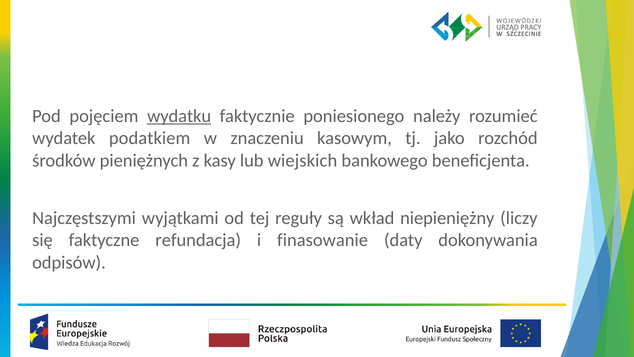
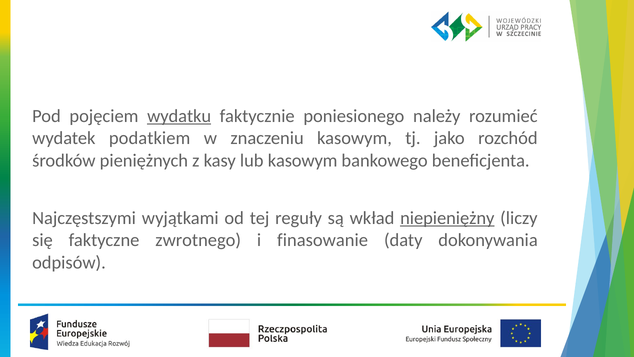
lub wiejskich: wiejskich -> kasowym
niepieniężny underline: none -> present
refundacja: refundacja -> zwrotnego
